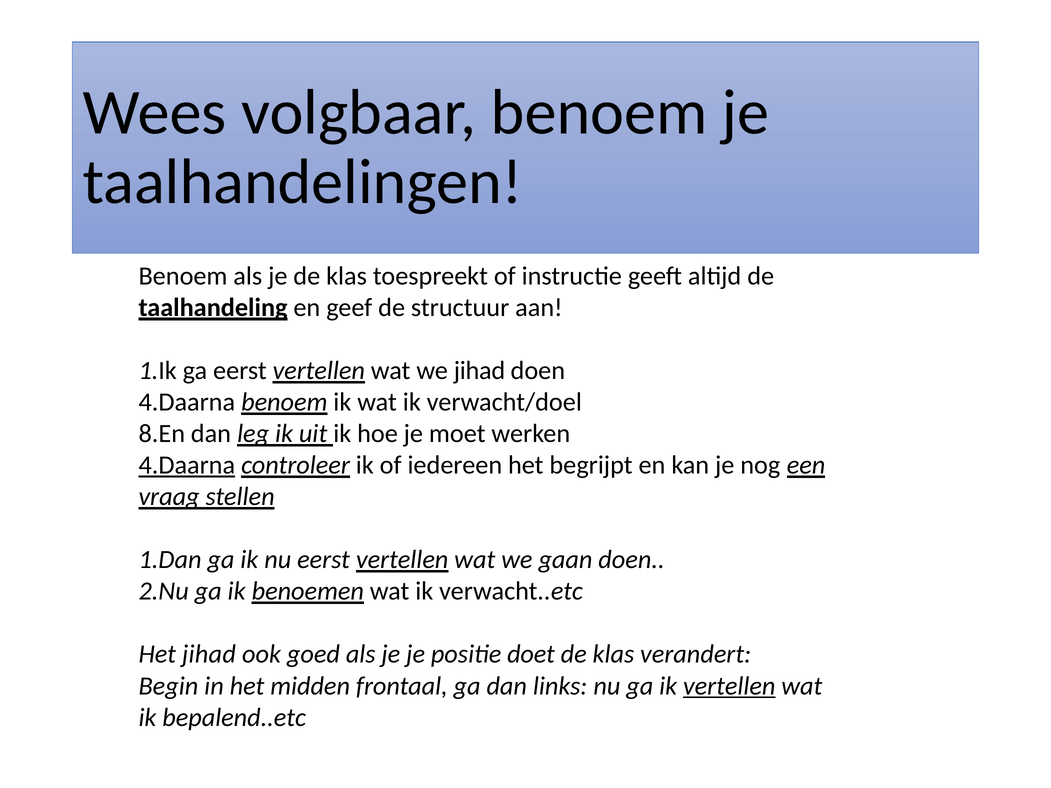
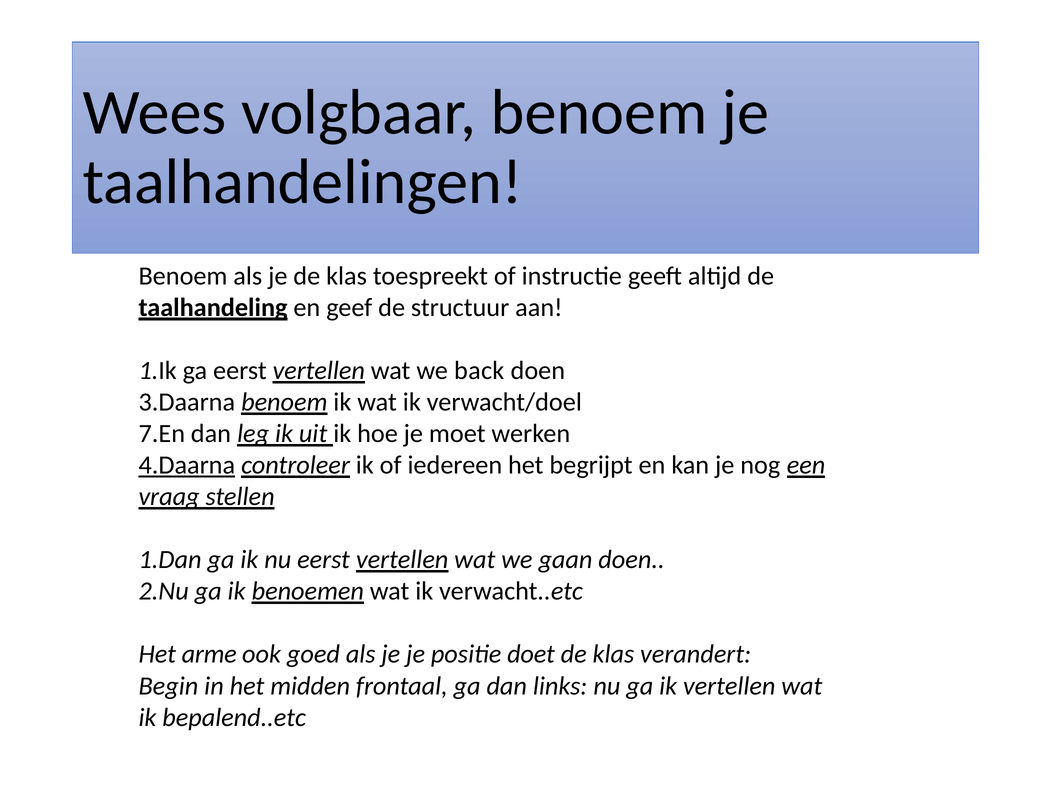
we jihad: jihad -> back
4.Daarna at (187, 402): 4.Daarna -> 3.Daarna
8.En: 8.En -> 7.En
Het jihad: jihad -> arme
vertellen at (729, 686) underline: present -> none
